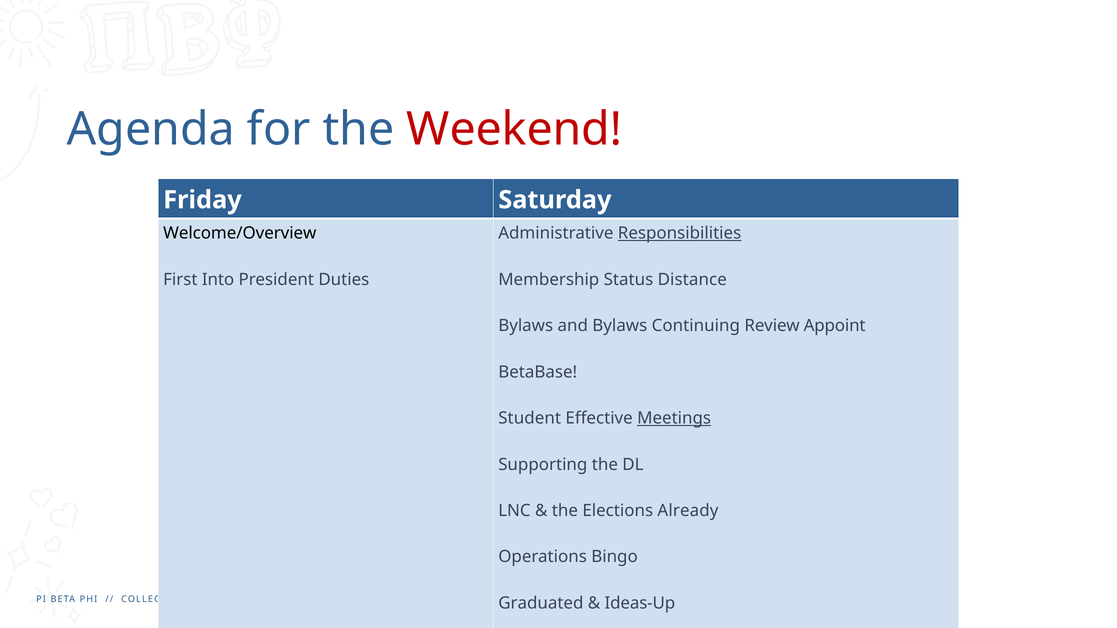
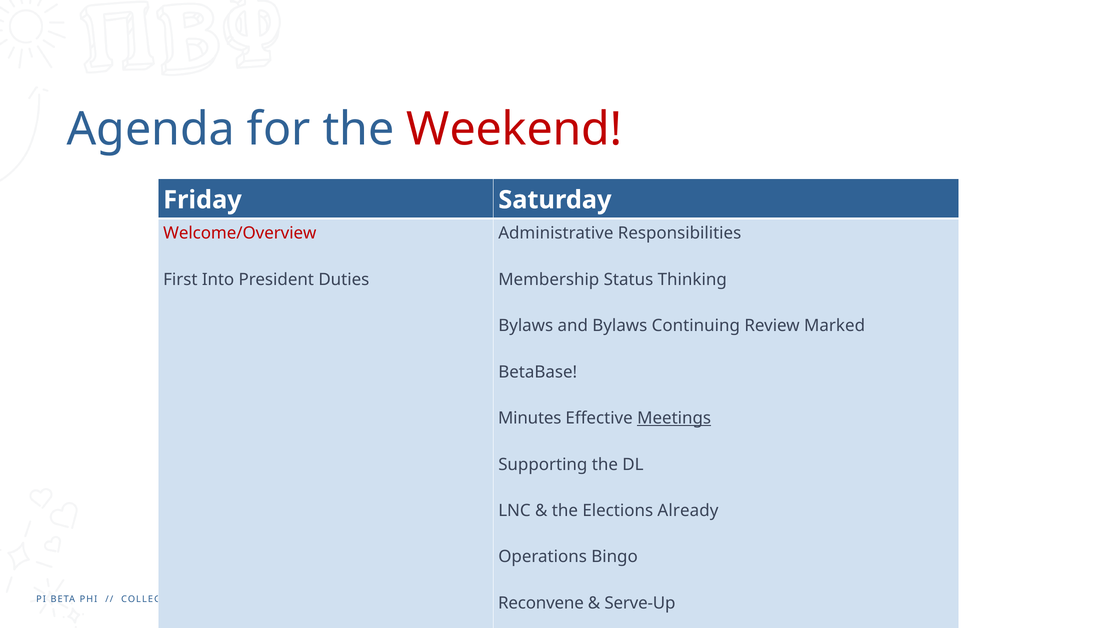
Welcome/Overview colour: black -> red
Responsibilities underline: present -> none
Distance: Distance -> Thinking
Appoint: Appoint -> Marked
Student: Student -> Minutes
Graduated: Graduated -> Reconvene
Ideas-Up: Ideas-Up -> Serve-Up
